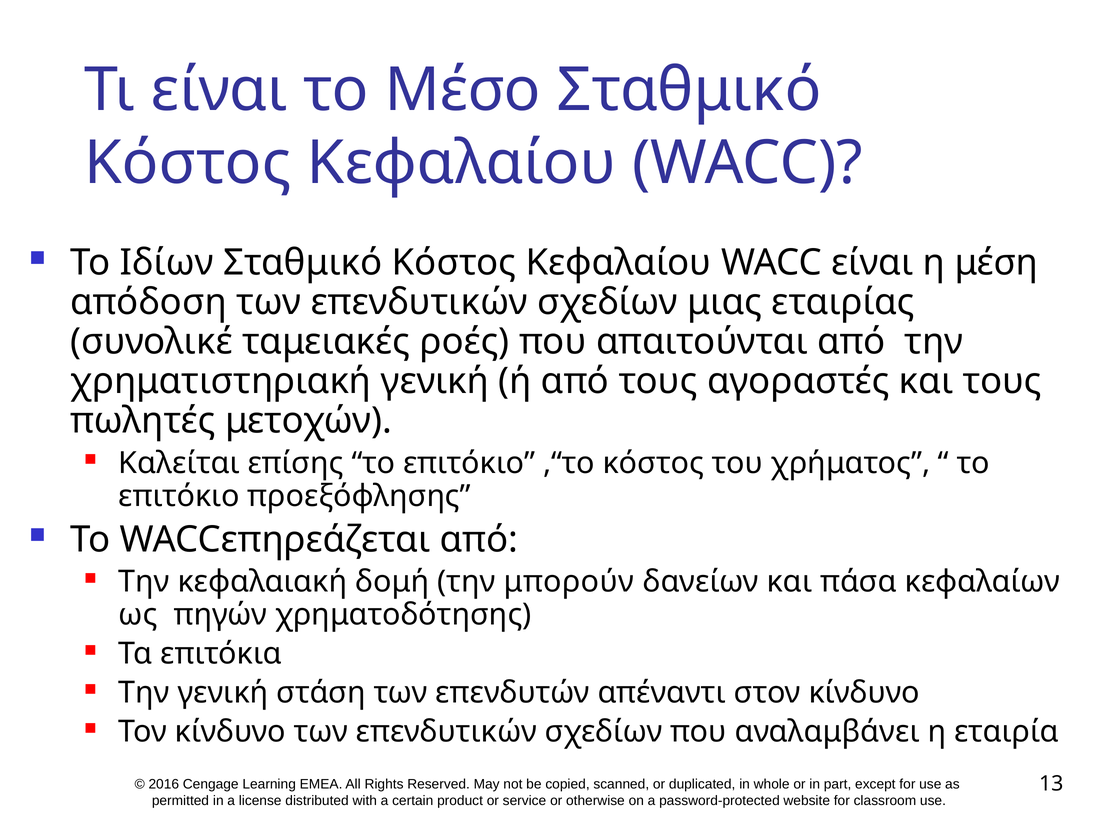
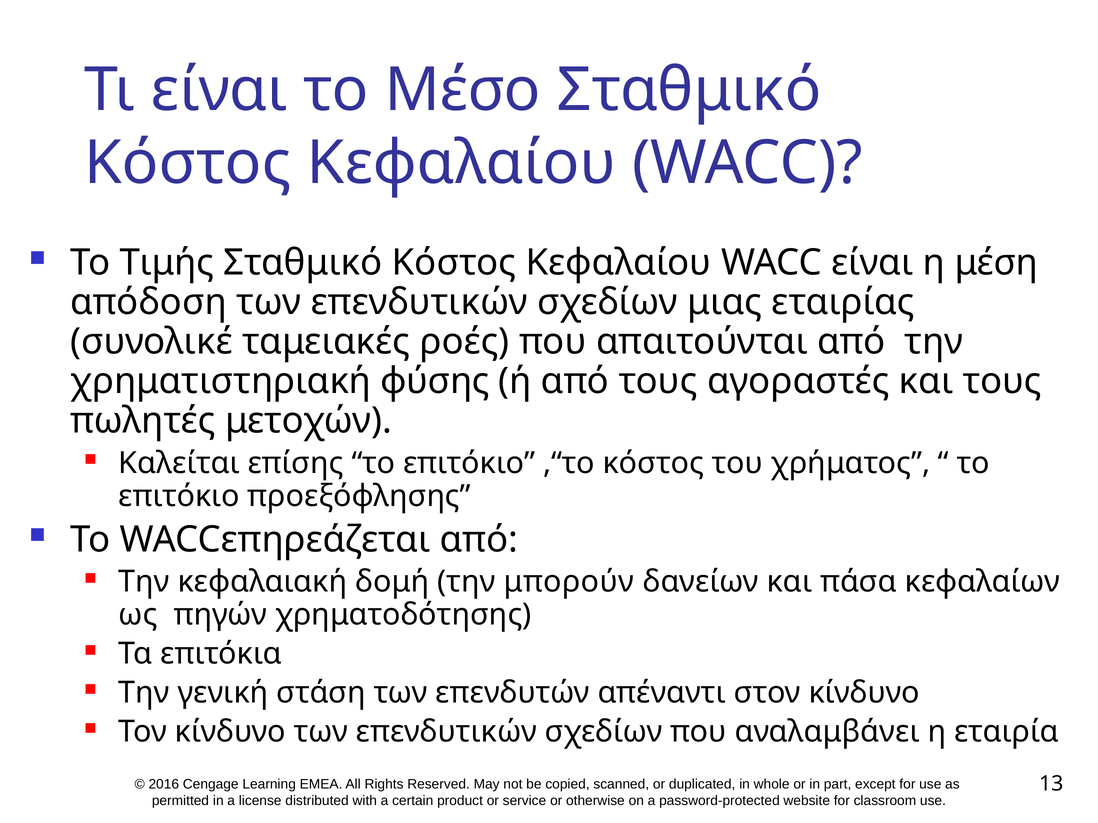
Ιδίων: Ιδίων -> Τιμής
χρηματιστηριακή γενική: γενική -> φύσης
